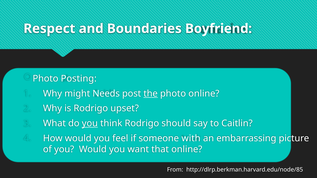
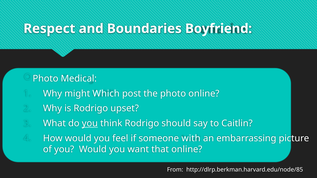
Posting: Posting -> Medical
Needs: Needs -> Which
the underline: present -> none
